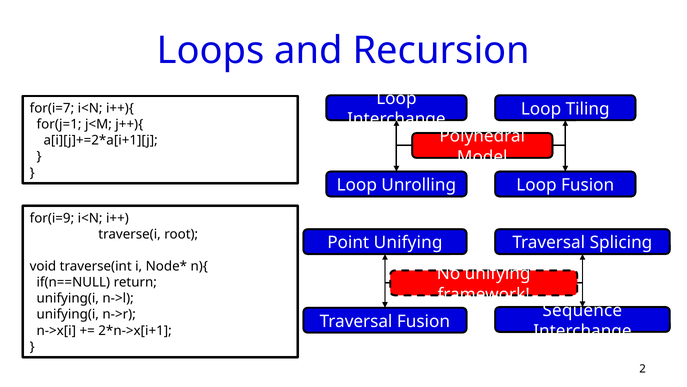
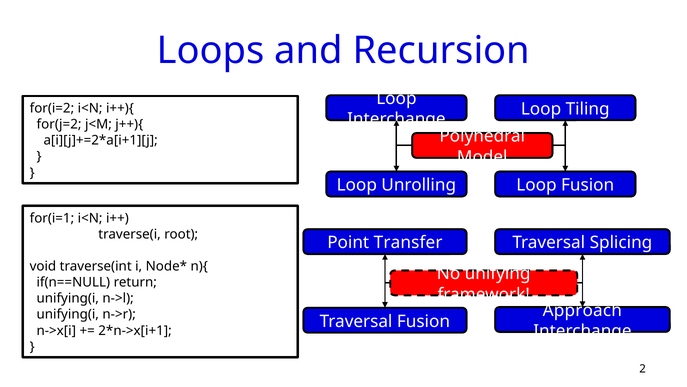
for(i=7: for(i=7 -> for(i=2
for(j=1: for(j=1 -> for(j=2
for(i=9: for(i=9 -> for(i=1
Point Unifying: Unifying -> Transfer
Sequence: Sequence -> Approach
